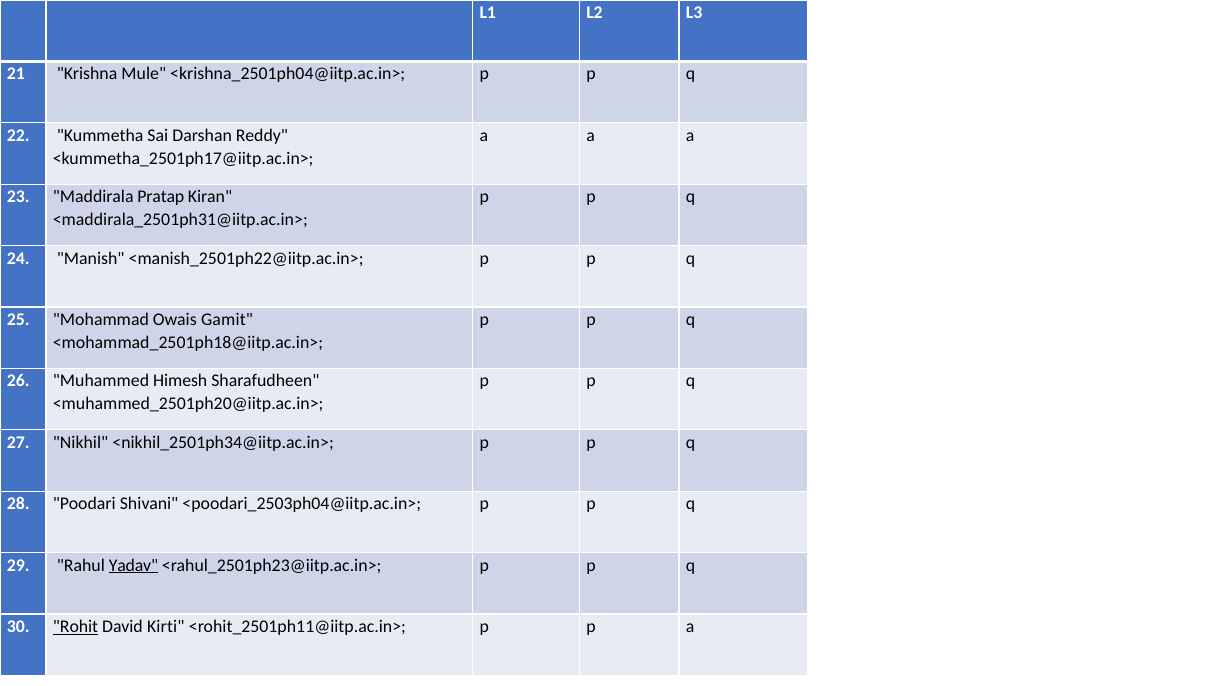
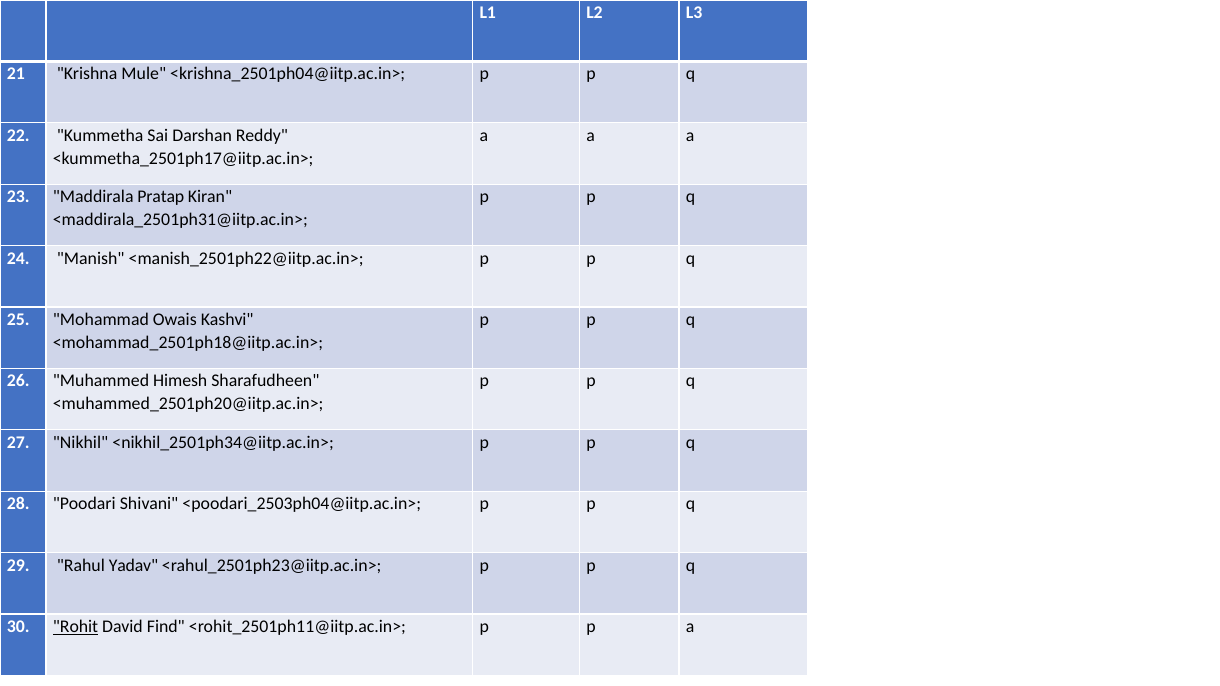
Gamit: Gamit -> Kashvi
Yadav underline: present -> none
Kirti: Kirti -> Find
